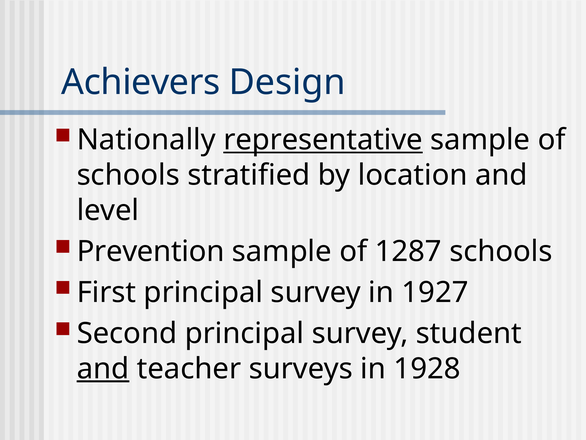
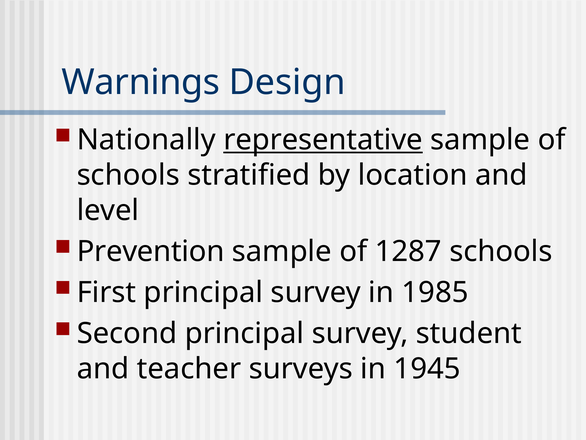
Achievers: Achievers -> Warnings
1927: 1927 -> 1985
and at (103, 368) underline: present -> none
1928: 1928 -> 1945
